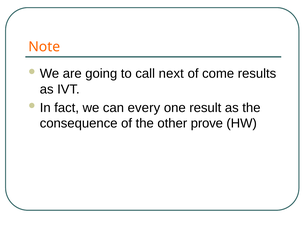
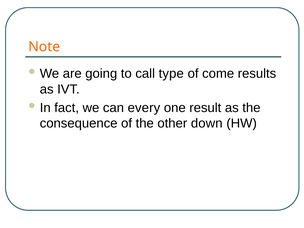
next: next -> type
prove: prove -> down
